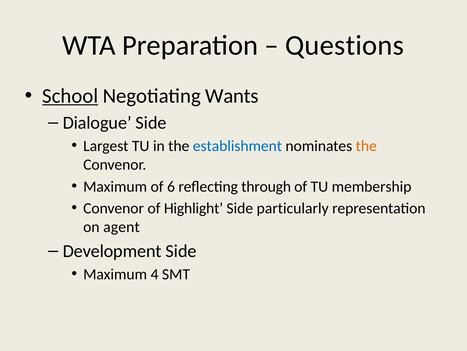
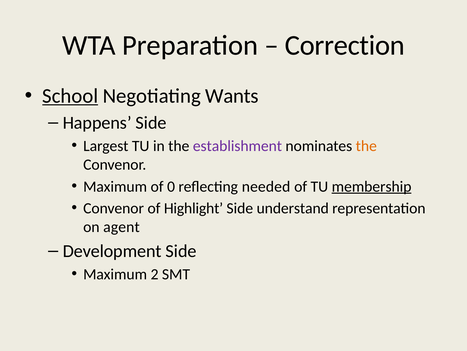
Questions: Questions -> Correction
Dialogue: Dialogue -> Happens
establishment colour: blue -> purple
6: 6 -> 0
through: through -> needed
membership underline: none -> present
particularly: particularly -> understand
4: 4 -> 2
